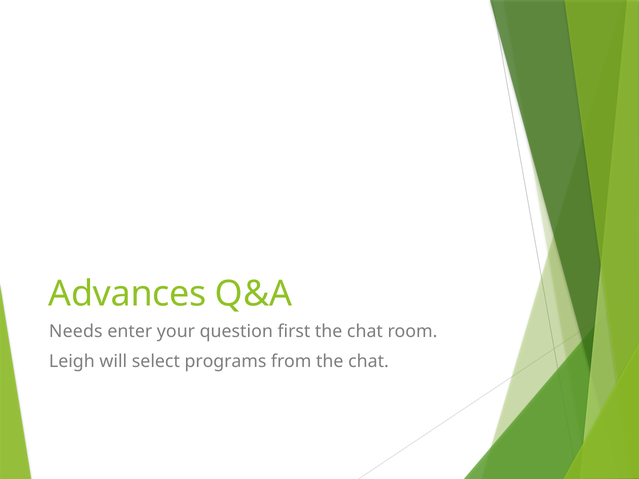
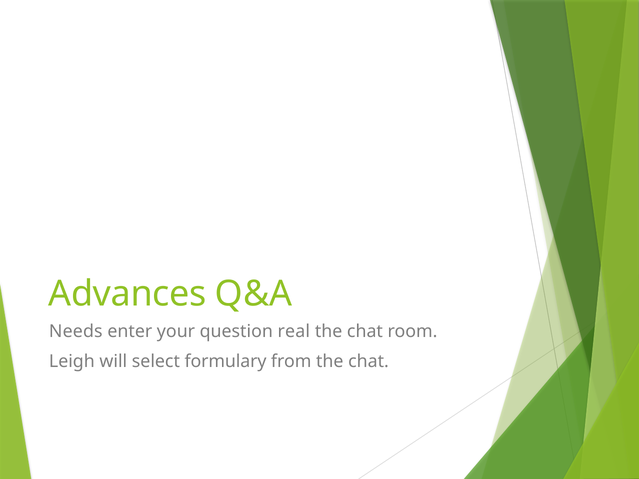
first: first -> real
programs: programs -> formulary
